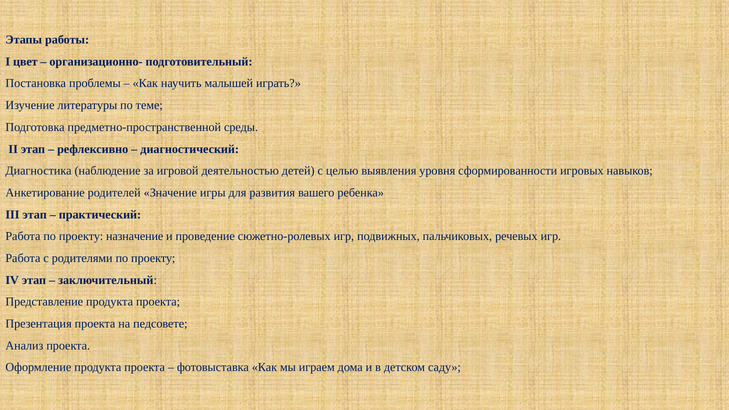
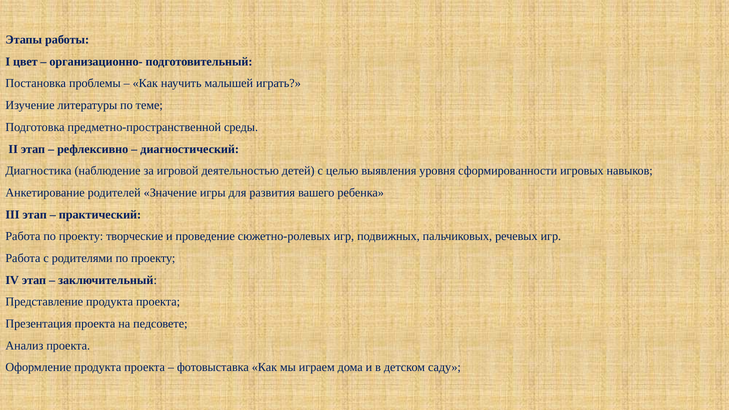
назначение: назначение -> творческие
